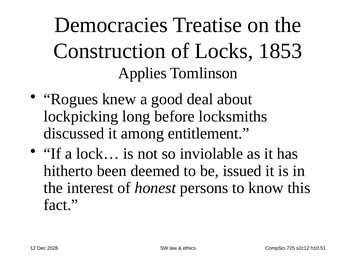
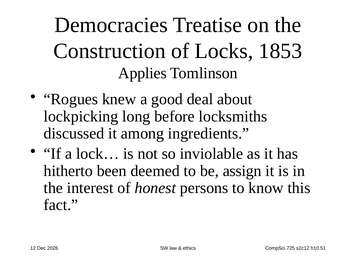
entitlement: entitlement -> ingredients
issued: issued -> assign
